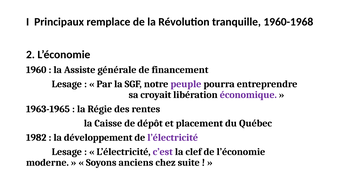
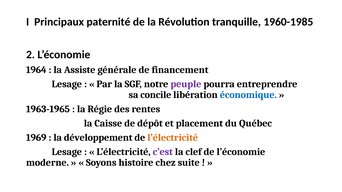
remplace: remplace -> paternité
1960-1968: 1960-1968 -> 1960-1985
1960: 1960 -> 1964
croyait: croyait -> concile
économique colour: purple -> blue
1982: 1982 -> 1969
l’électricité at (173, 138) colour: purple -> orange
anciens: anciens -> histoire
